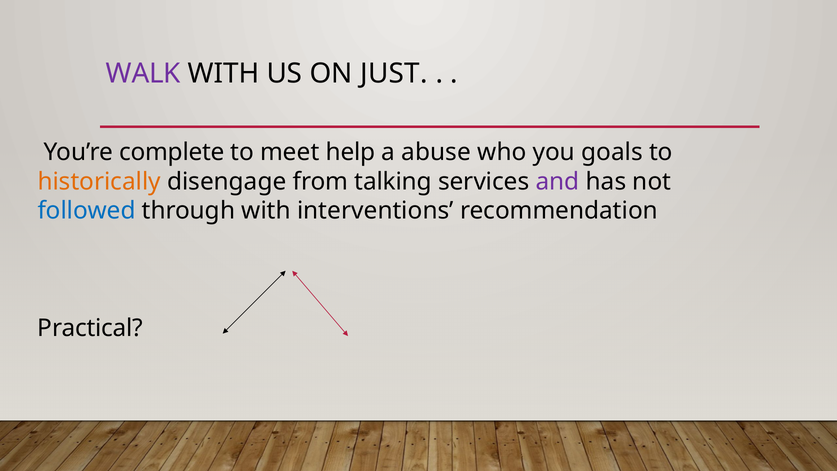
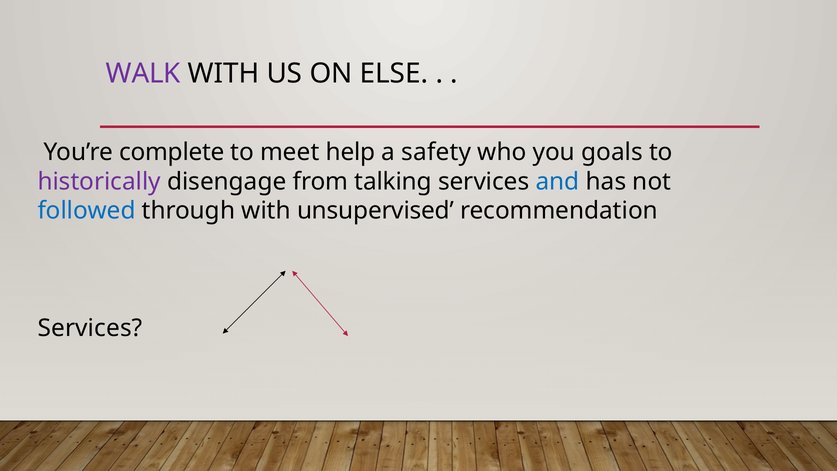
JUST: JUST -> ELSE
abuse: abuse -> safety
historically colour: orange -> purple
and colour: purple -> blue
interventions: interventions -> unsupervised
Practical at (90, 328): Practical -> Services
